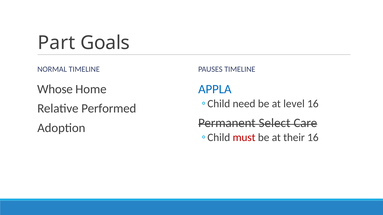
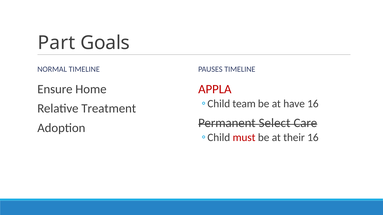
Whose: Whose -> Ensure
APPLA colour: blue -> red
need: need -> team
level: level -> have
Performed: Performed -> Treatment
